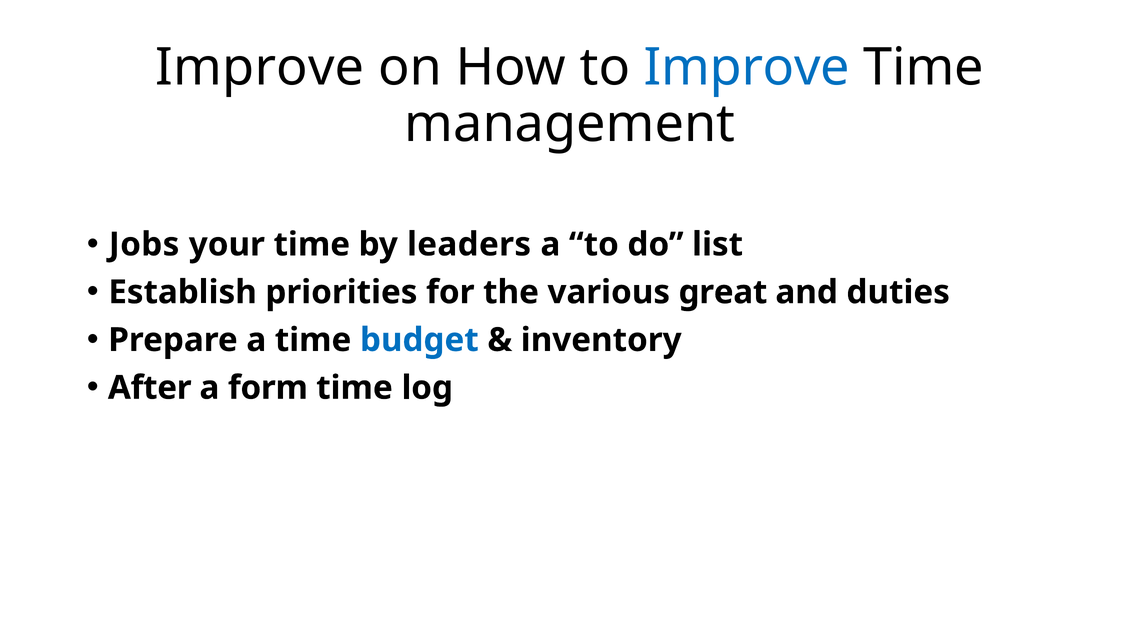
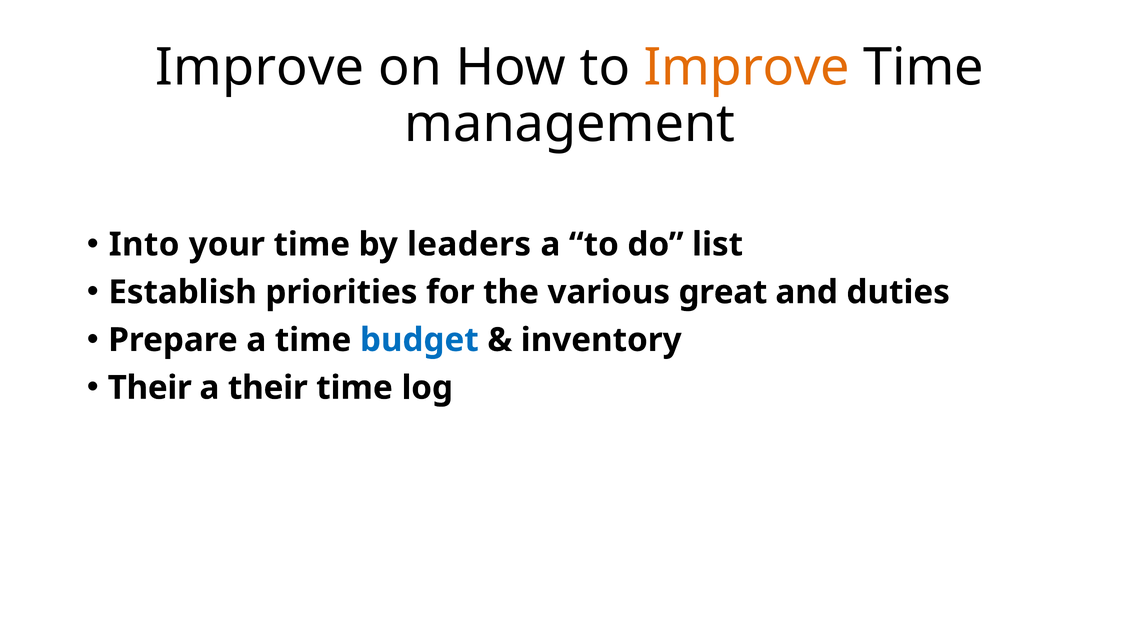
Improve at (747, 68) colour: blue -> orange
Jobs: Jobs -> Into
After at (150, 388): After -> Their
a form: form -> their
